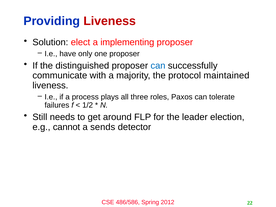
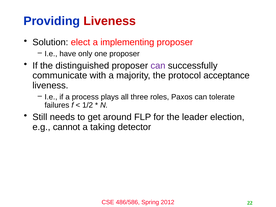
can at (158, 66) colour: blue -> purple
maintained: maintained -> acceptance
sends: sends -> taking
